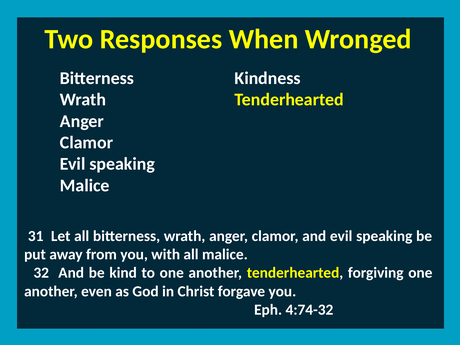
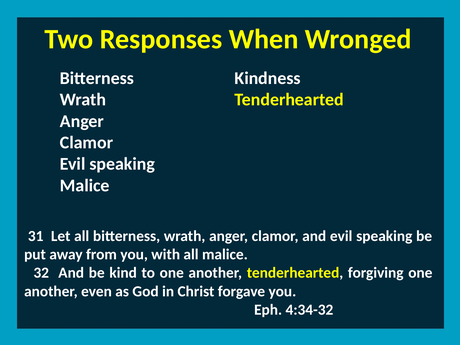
4:74-32: 4:74-32 -> 4:34-32
